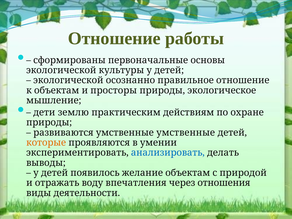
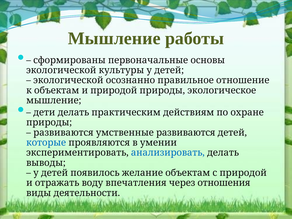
Отношение at (114, 38): Отношение -> Мышление
и просторы: просторы -> природой
дети землю: землю -> делать
умственные умственные: умственные -> развиваются
которые colour: orange -> blue
